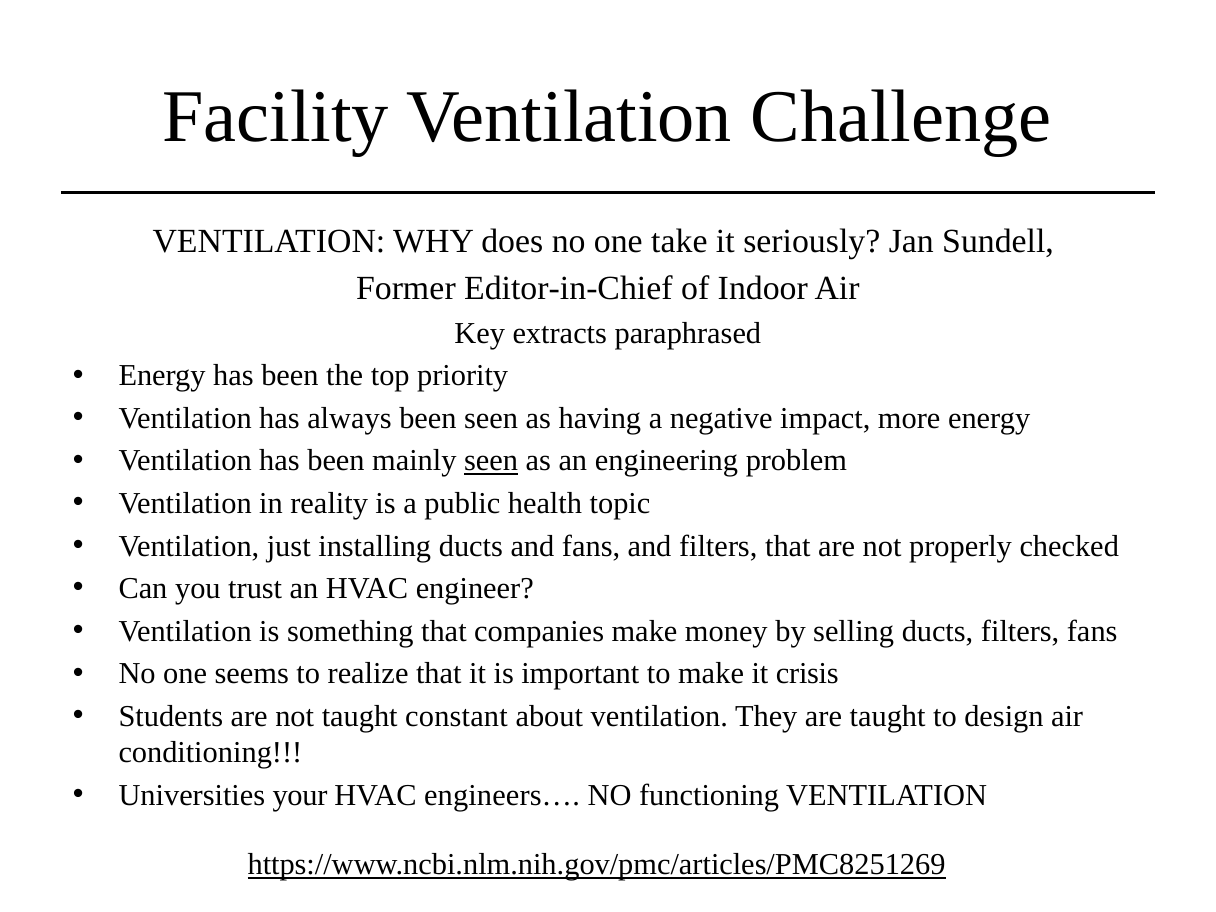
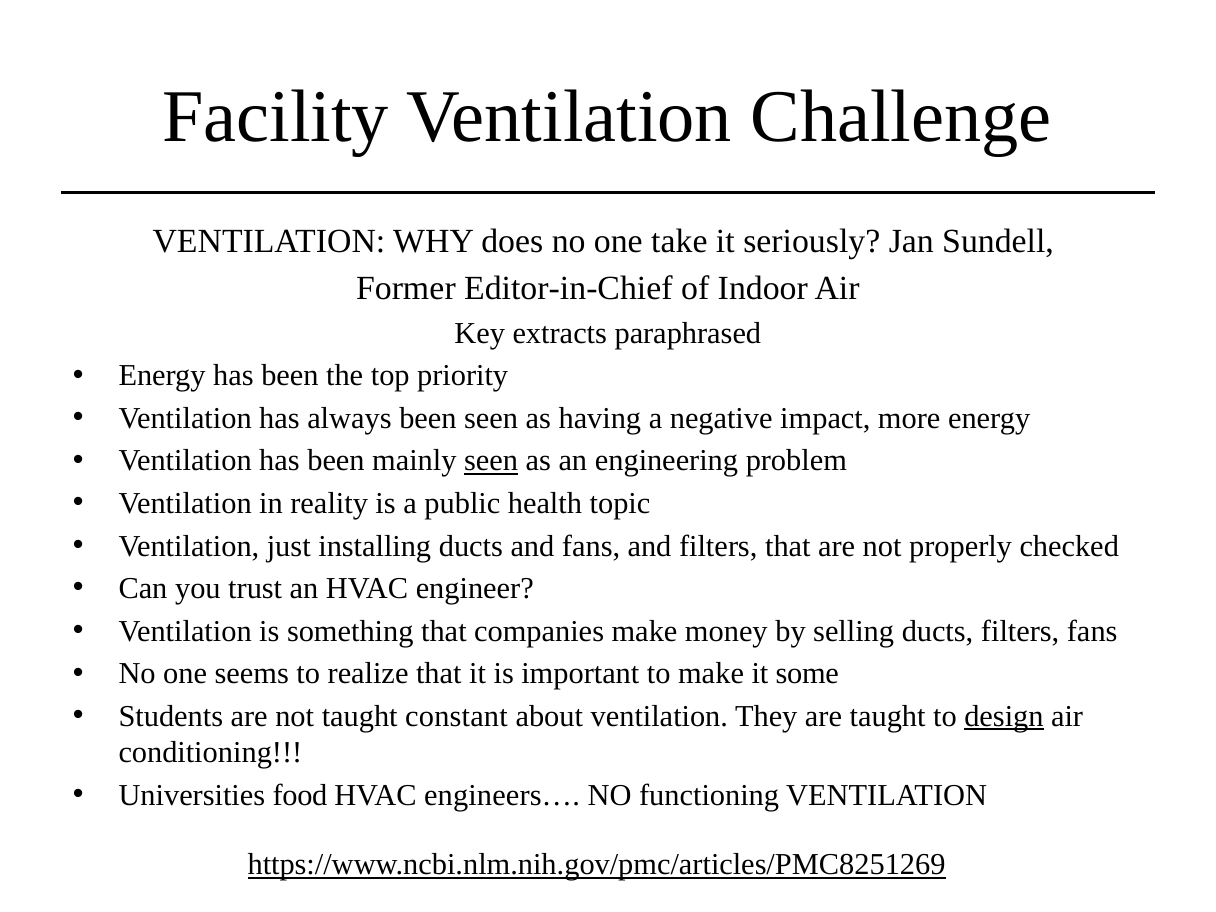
crisis: crisis -> some
design underline: none -> present
your: your -> food
